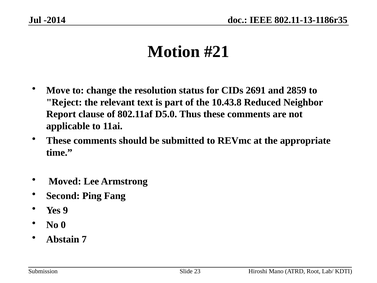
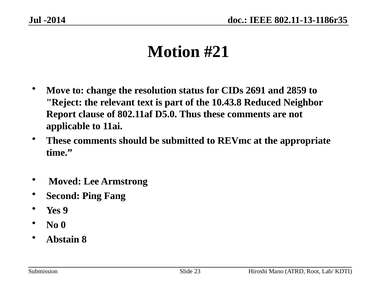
7: 7 -> 8
